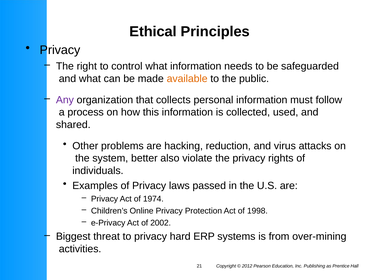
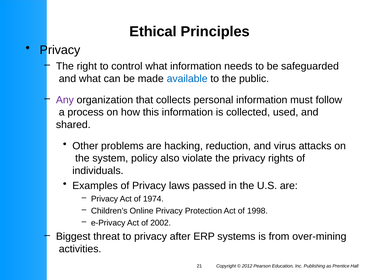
available colour: orange -> blue
better: better -> policy
hard: hard -> after
